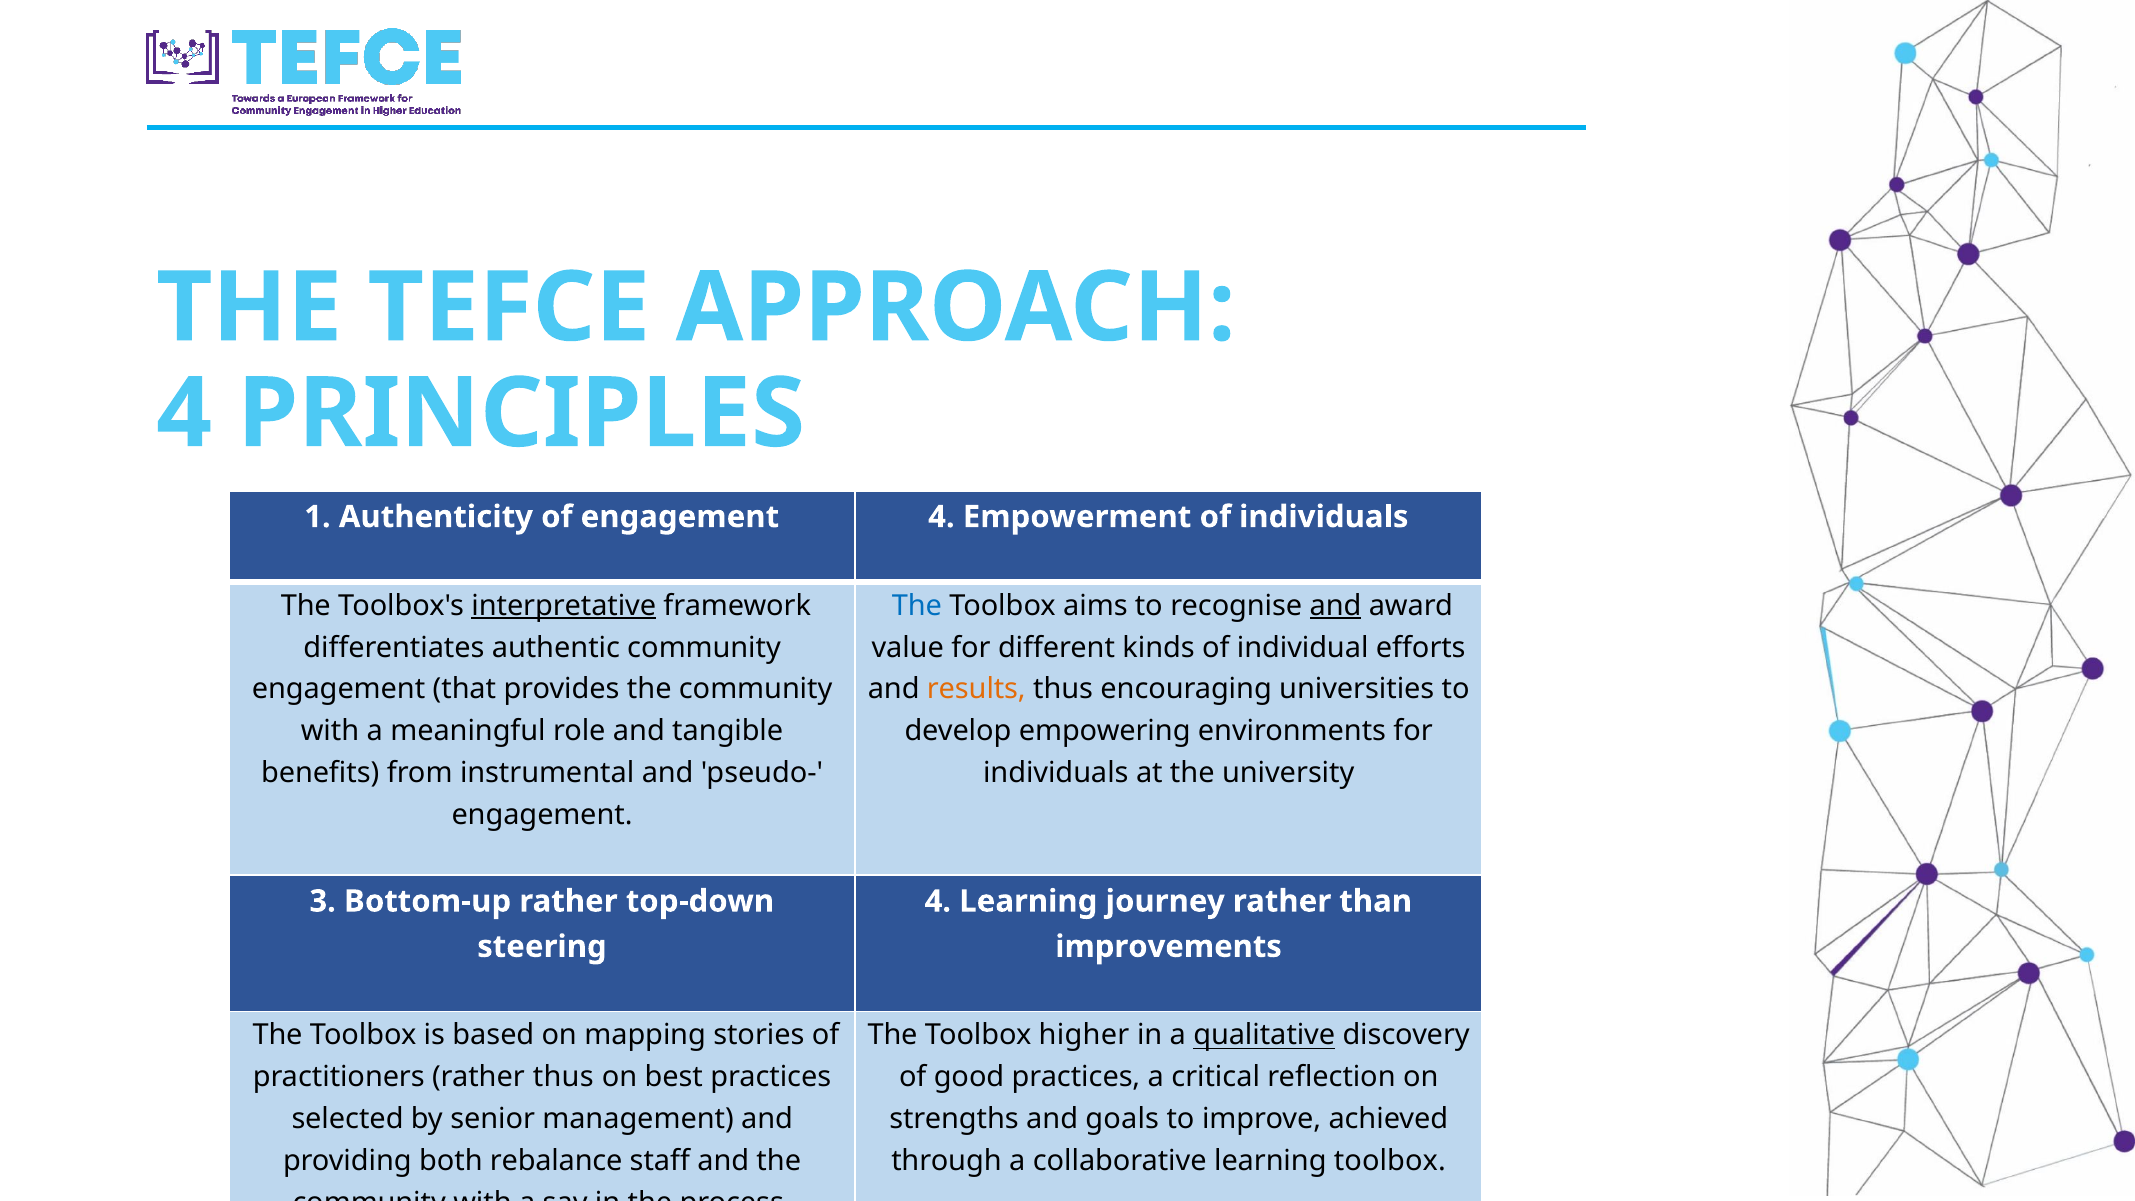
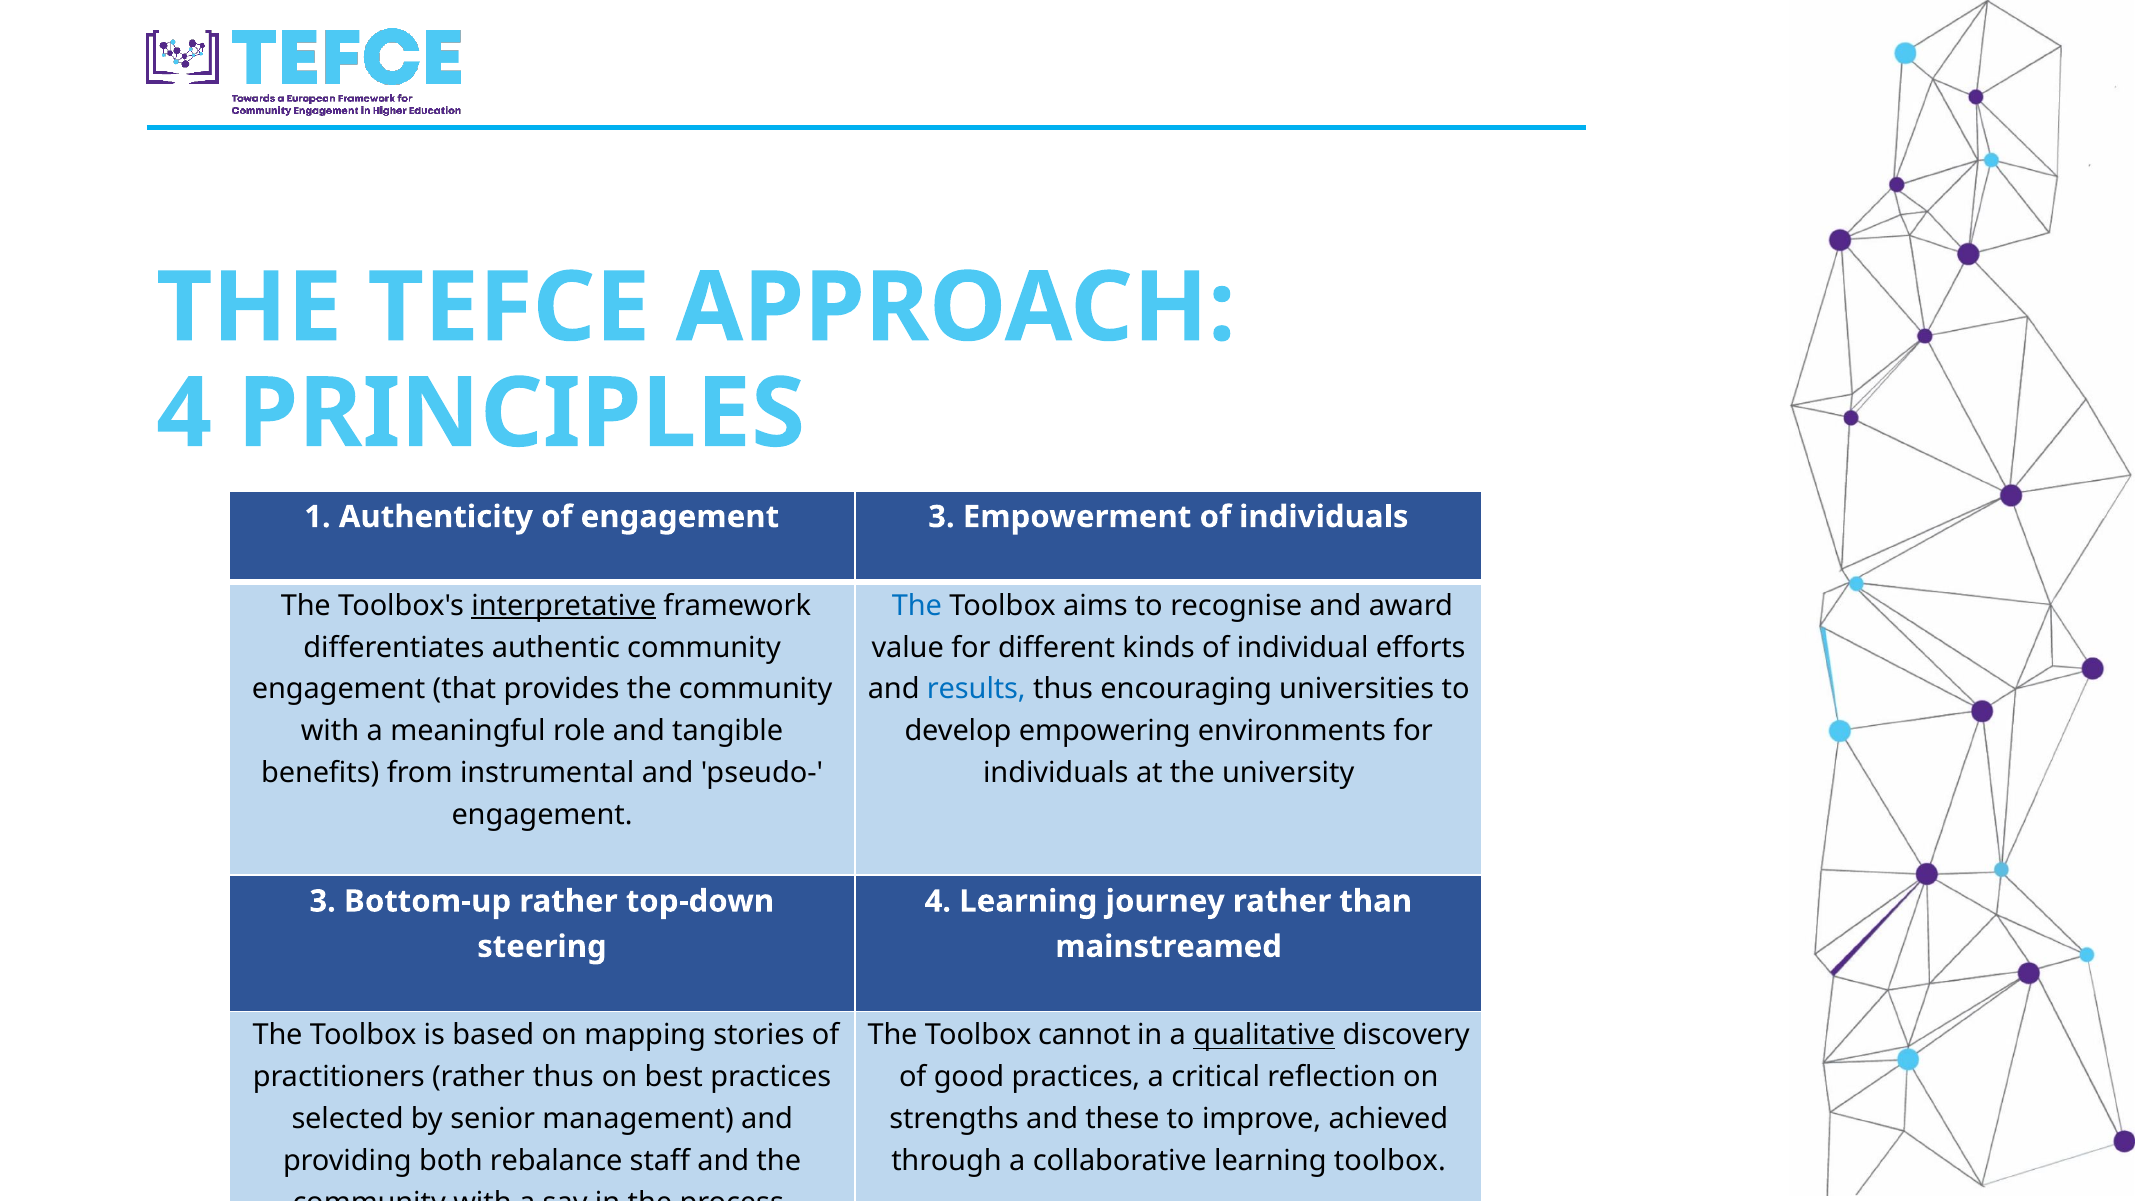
engagement 4: 4 -> 3
and at (1336, 606) underline: present -> none
results colour: orange -> blue
improvements: improvements -> mainstreamed
higher: higher -> cannot
goals: goals -> these
